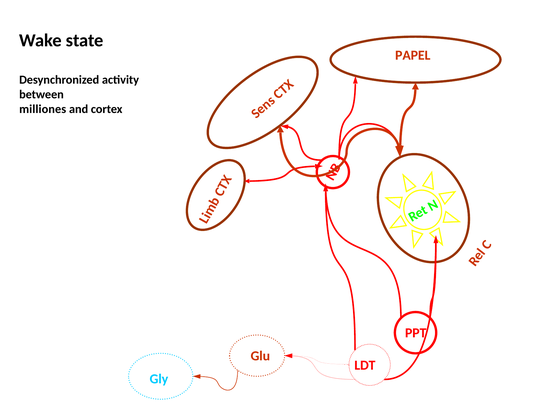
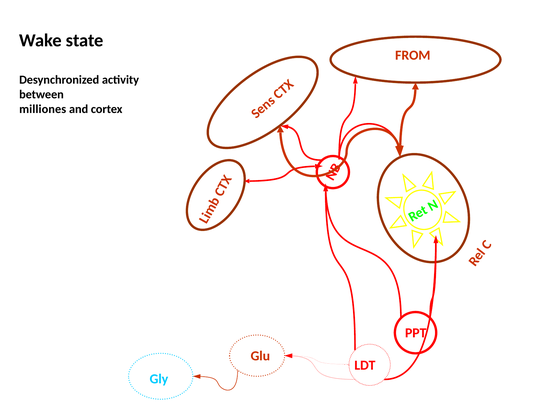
PAPEL: PAPEL -> FROM
